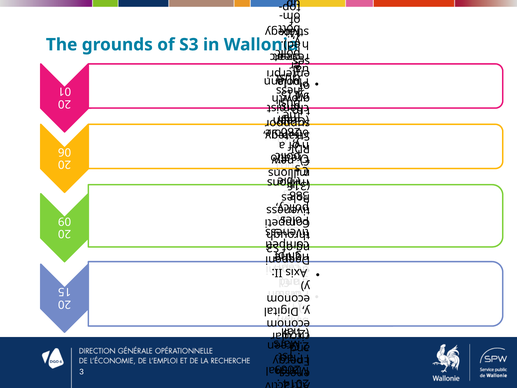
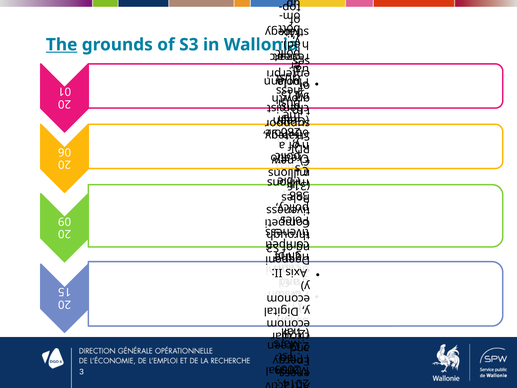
The underline: none -> present
